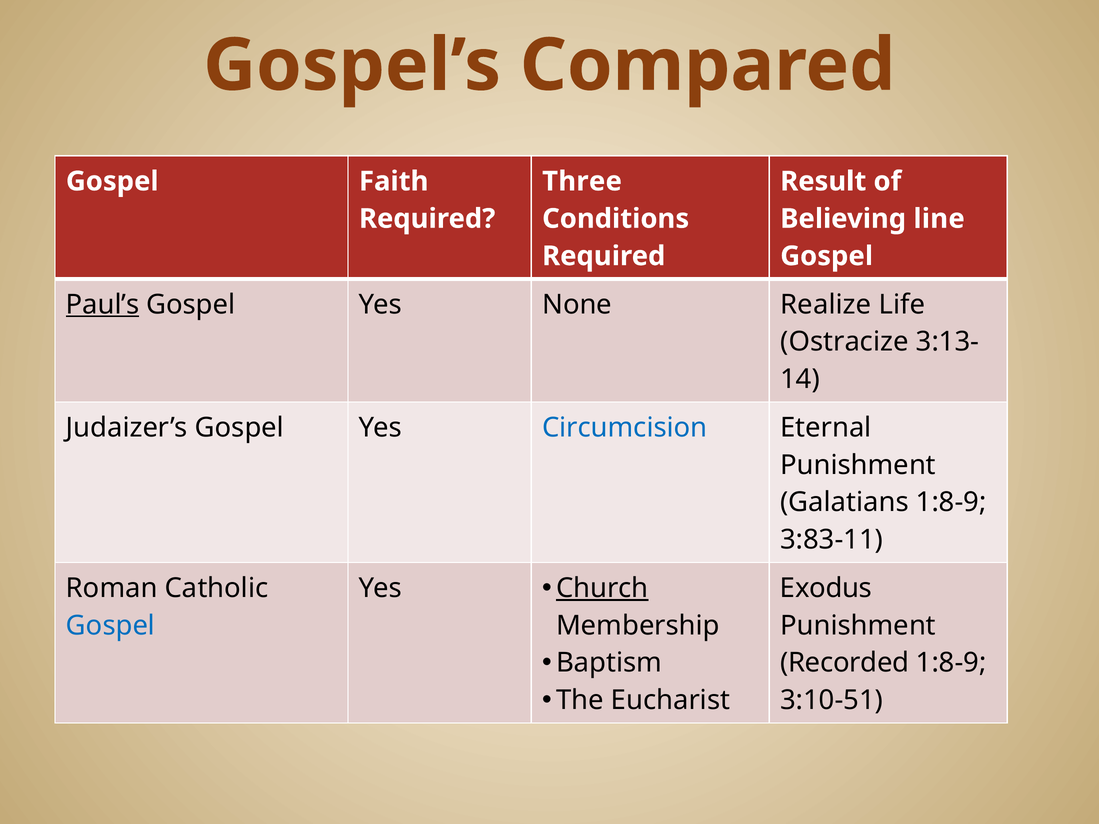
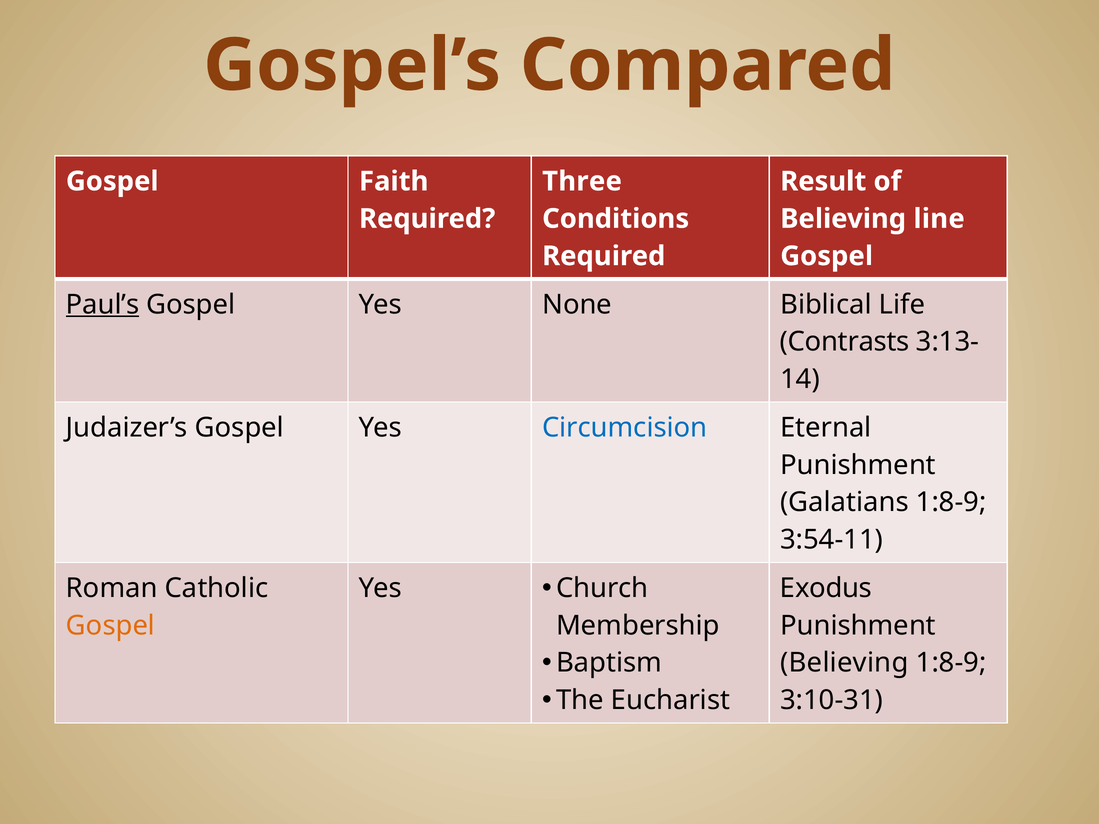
Realize: Realize -> Biblical
Ostracize: Ostracize -> Contrasts
3:83-11: 3:83-11 -> 3:54-11
Church underline: present -> none
Gospel at (111, 626) colour: blue -> orange
Recorded at (845, 663): Recorded -> Believing
3:10-51: 3:10-51 -> 3:10-31
